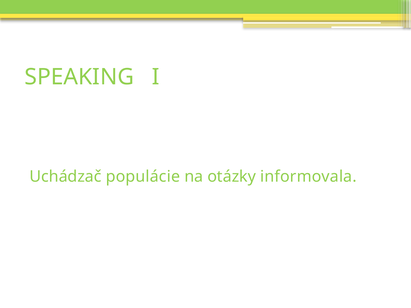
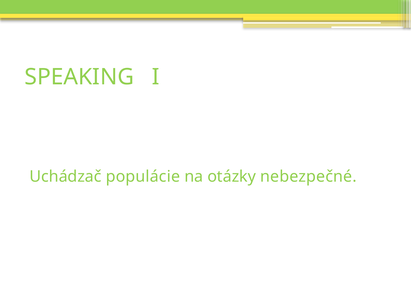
informovala: informovala -> nebezpečné
